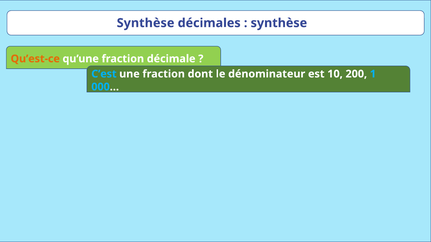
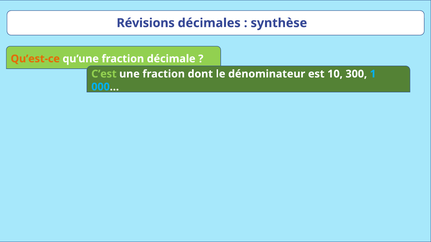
Synthèse at (146, 23): Synthèse -> Révisions
C’est colour: light blue -> light green
200: 200 -> 300
